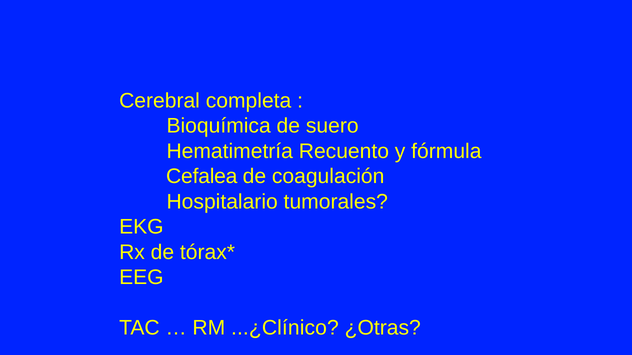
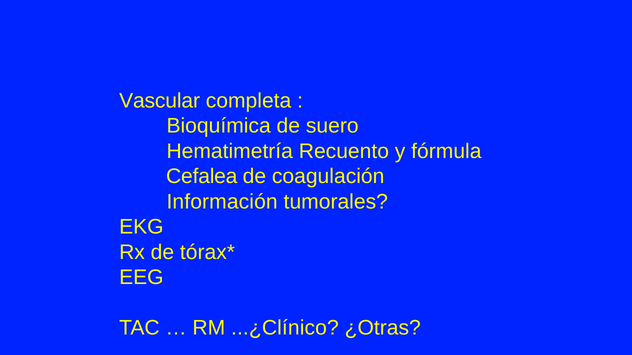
Cerebral: Cerebral -> Vascular
Hospitalario: Hospitalario -> Información
